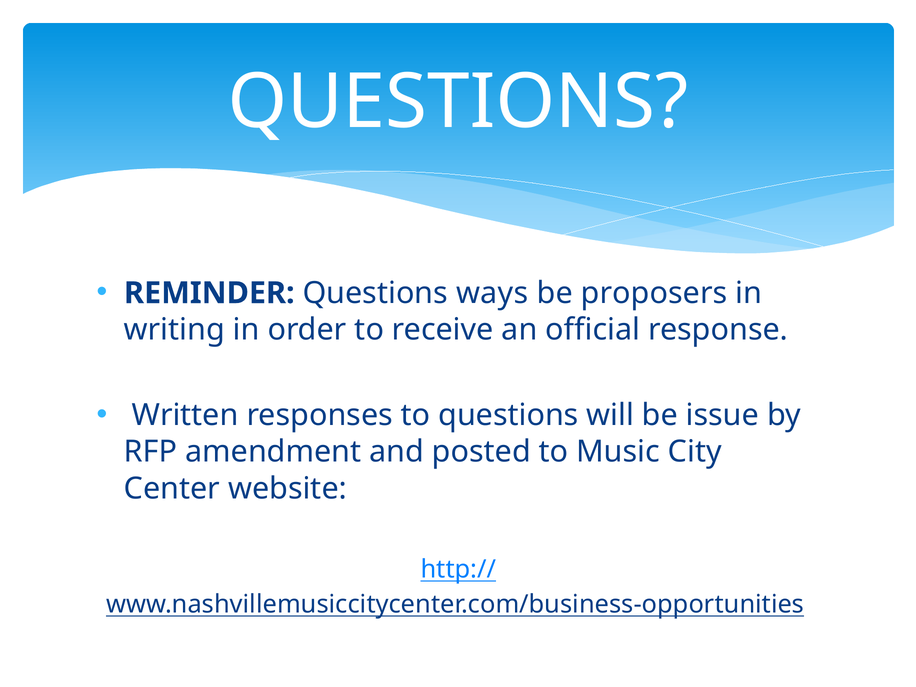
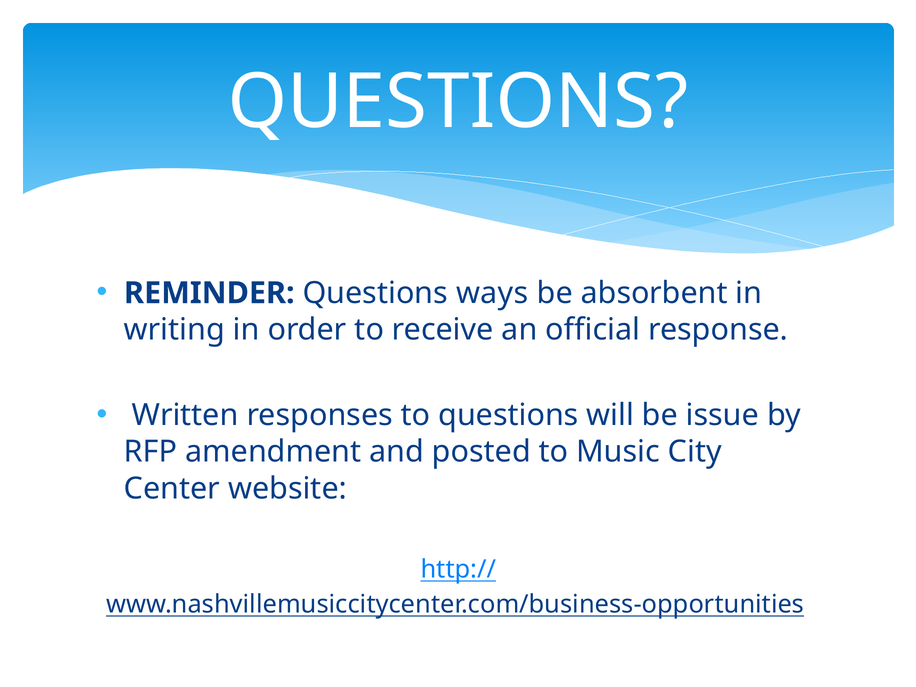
proposers: proposers -> absorbent
